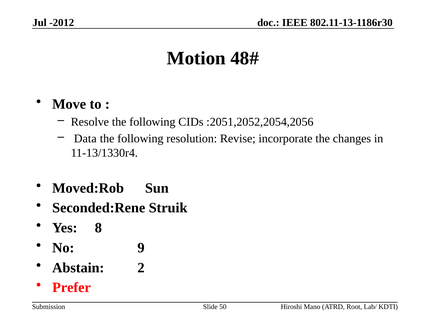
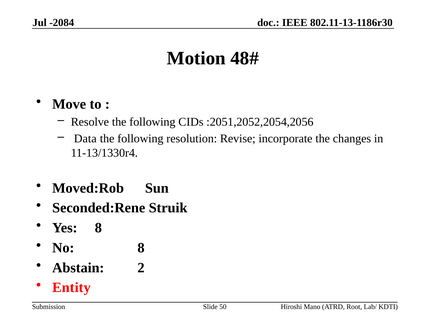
-2012: -2012 -> -2084
No 9: 9 -> 8
Prefer: Prefer -> Entity
